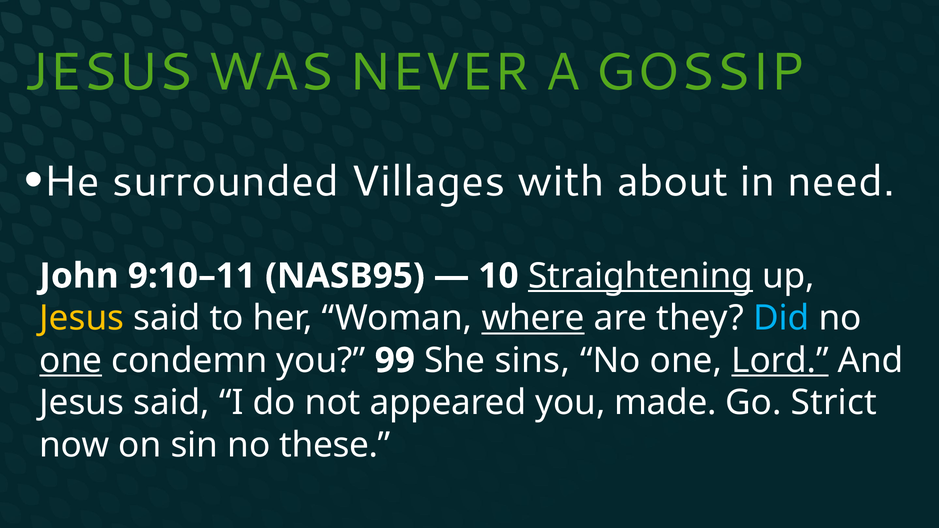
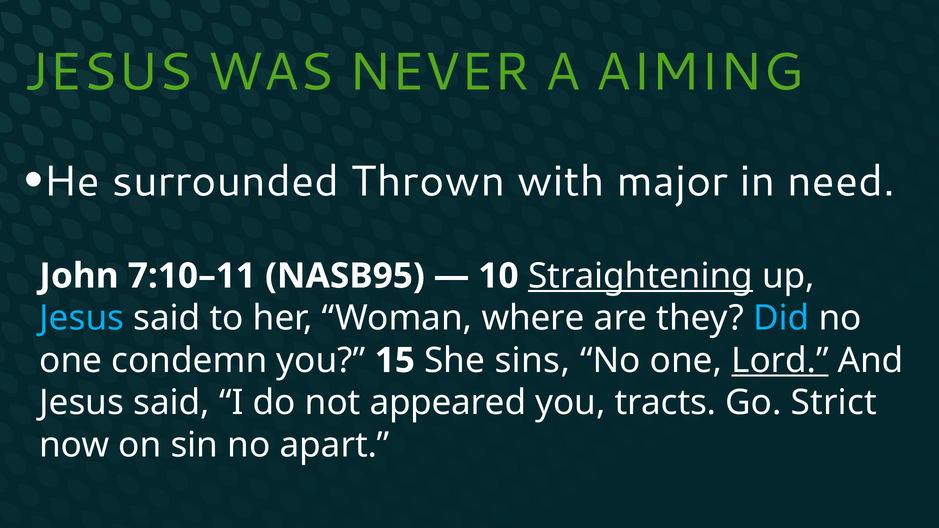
GOSSIP: GOSSIP -> AIMING
Villages: Villages -> Thrown
about: about -> major
9:10–11: 9:10–11 -> 7:10–11
Jesus at (82, 318) colour: yellow -> light blue
where underline: present -> none
one at (71, 361) underline: present -> none
99: 99 -> 15
made: made -> tracts
these: these -> apart
